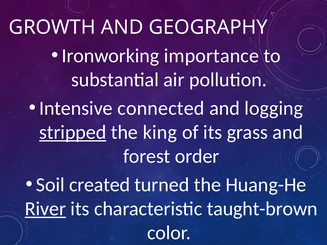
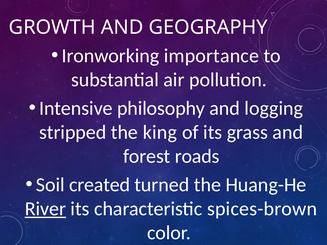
connected: connected -> philosophy
stripped underline: present -> none
order: order -> roads
taught-brown: taught-brown -> spices-brown
